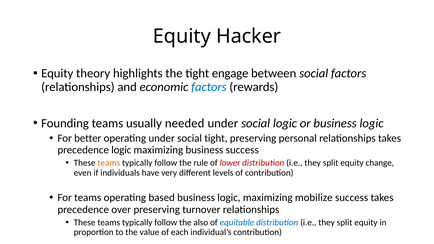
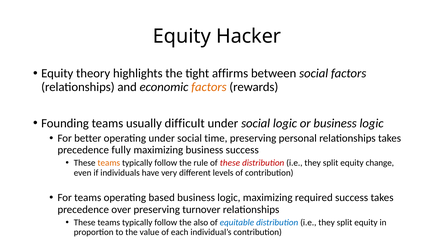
engage: engage -> affirms
factors at (209, 87) colour: blue -> orange
needed: needed -> difficult
social tight: tight -> time
precedence logic: logic -> fully
of lower: lower -> these
mobilize: mobilize -> required
